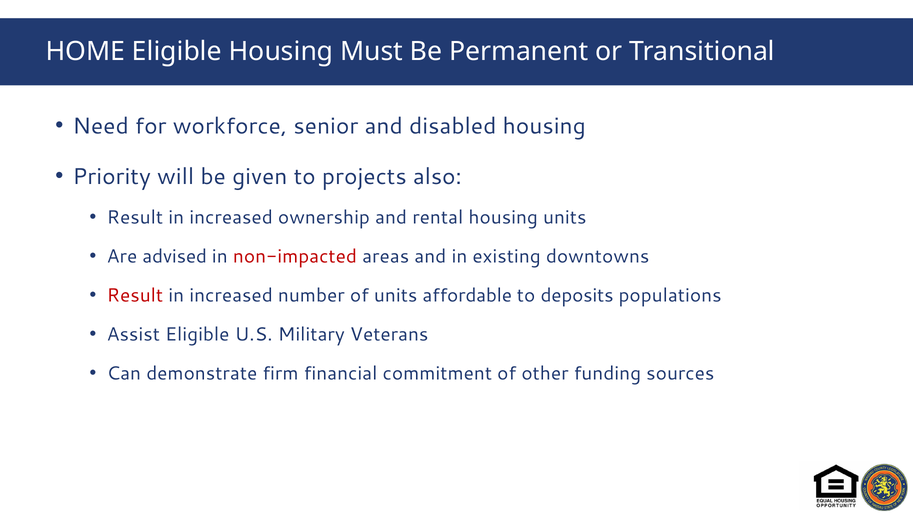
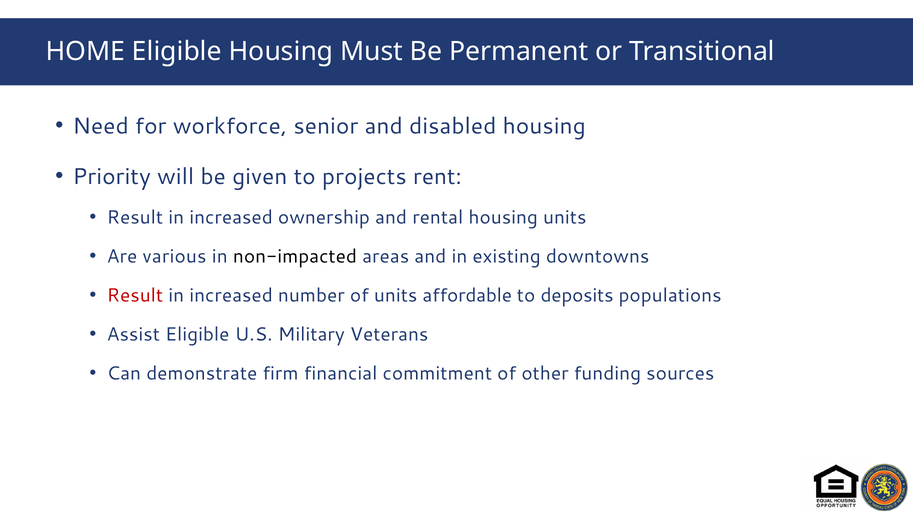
also: also -> rent
advised: advised -> various
non-impacted colour: red -> black
